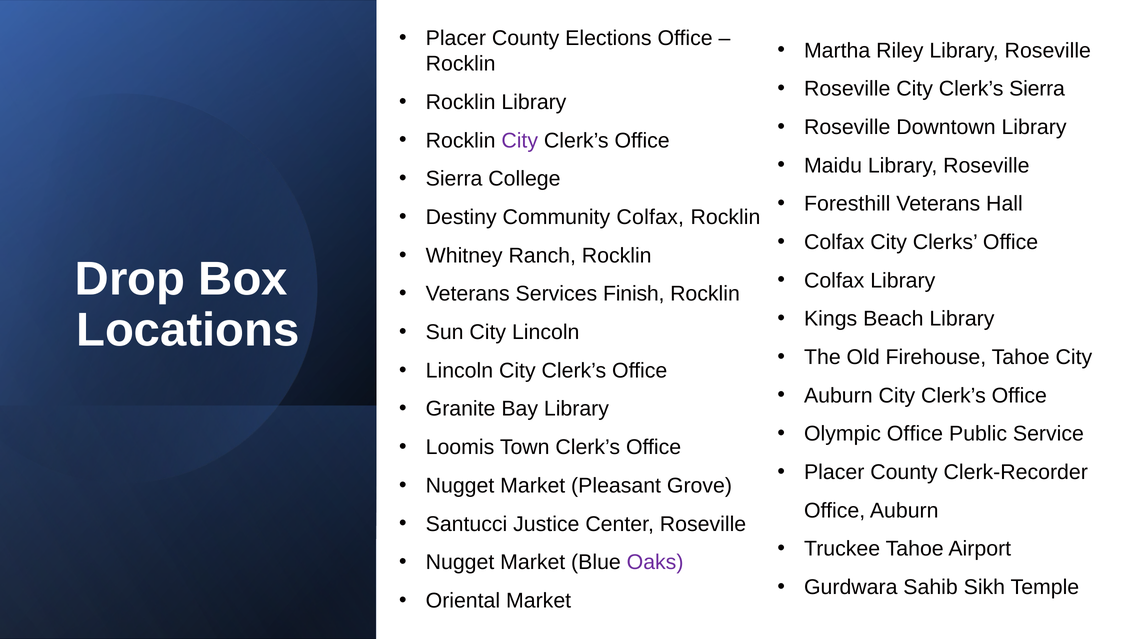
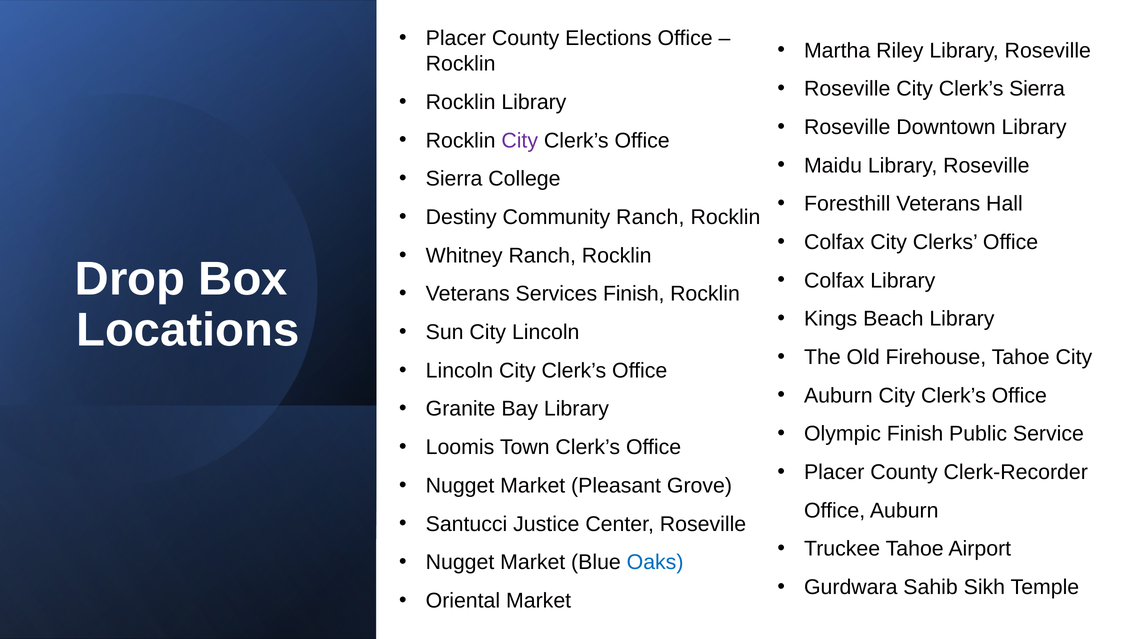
Community Colfax: Colfax -> Ranch
Olympic Office: Office -> Finish
Oaks colour: purple -> blue
